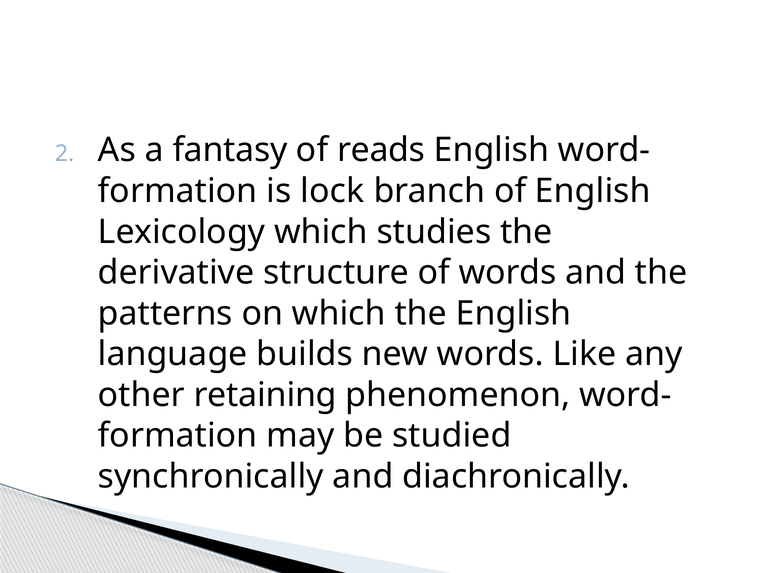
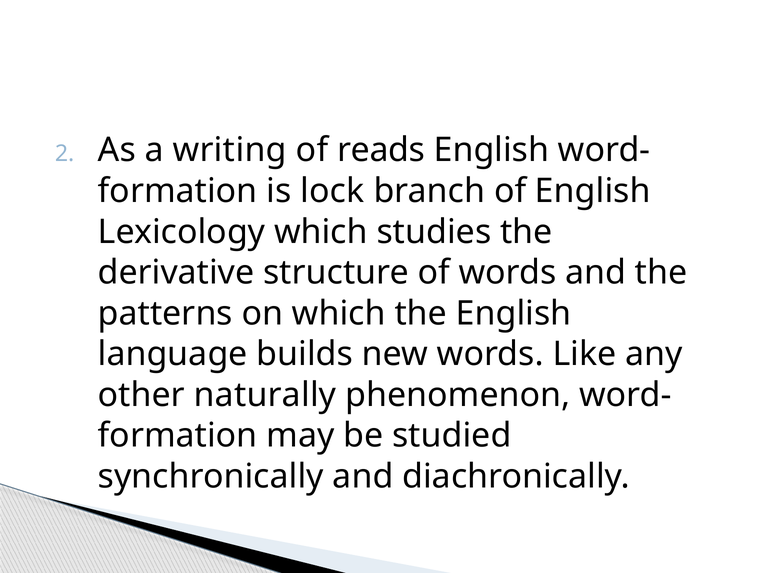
fantasy: fantasy -> writing
retaining: retaining -> naturally
